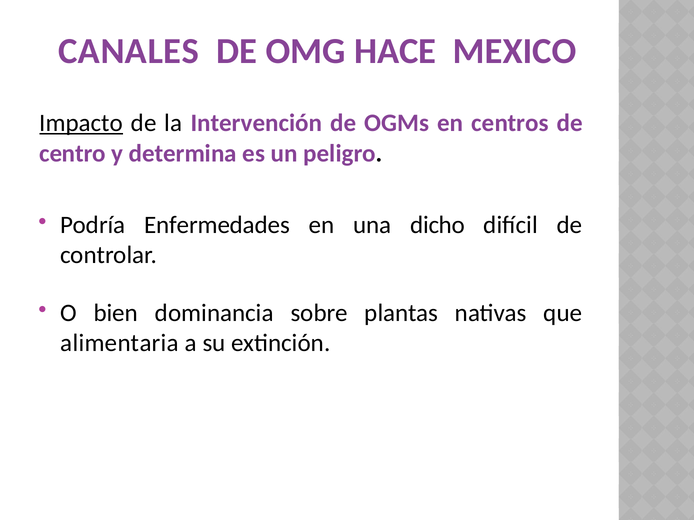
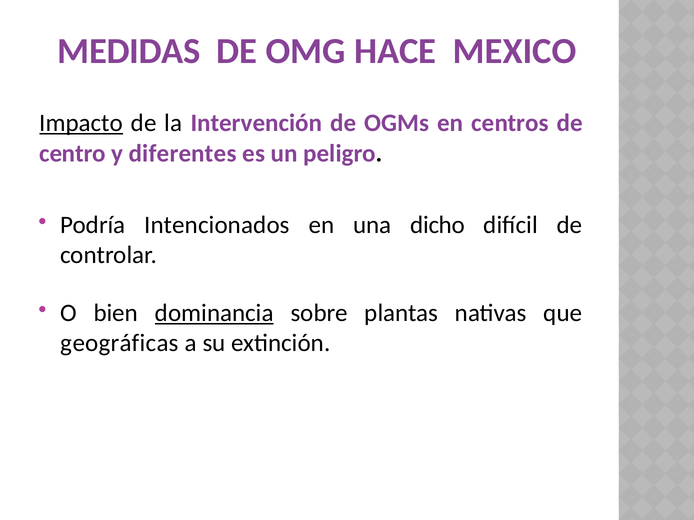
CANALES: CANALES -> MEDIDAS
determina: determina -> diferentes
Enfermedades: Enfermedades -> Intencionados
dominancia underline: none -> present
alimentaria: alimentaria -> geográficas
